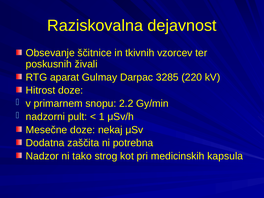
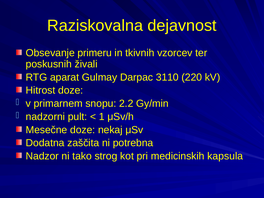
ščitnice: ščitnice -> primeru
3285: 3285 -> 3110
